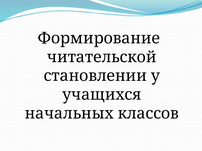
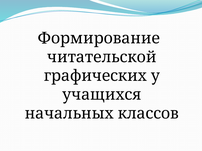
становлении: становлении -> графических
